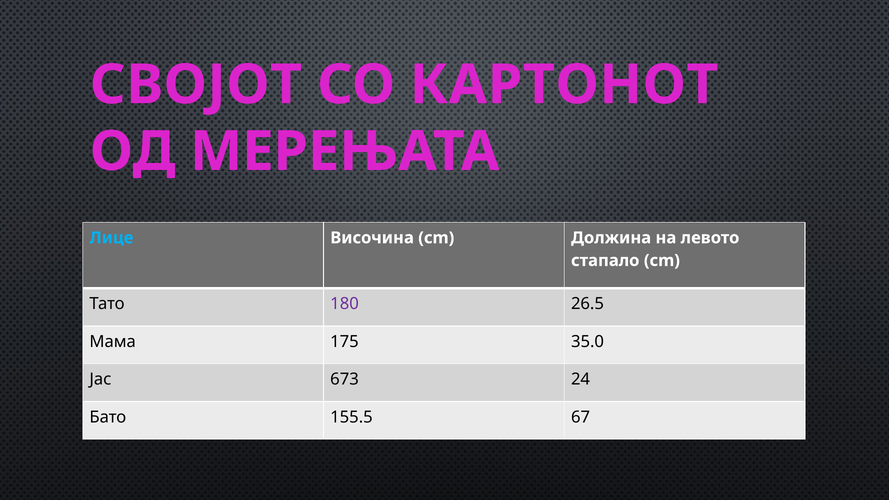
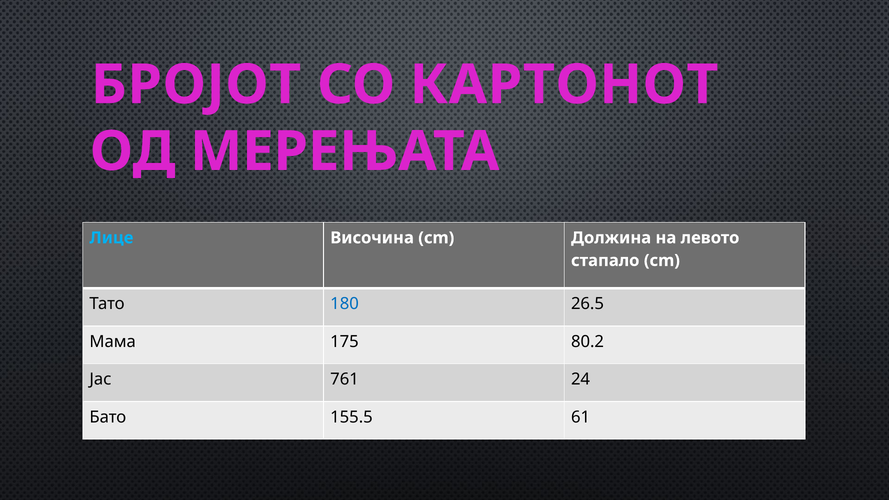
СВОЈОТ: СВОЈОТ -> БРОЈОТ
180 colour: purple -> blue
35.0: 35.0 -> 80.2
673: 673 -> 761
67: 67 -> 61
